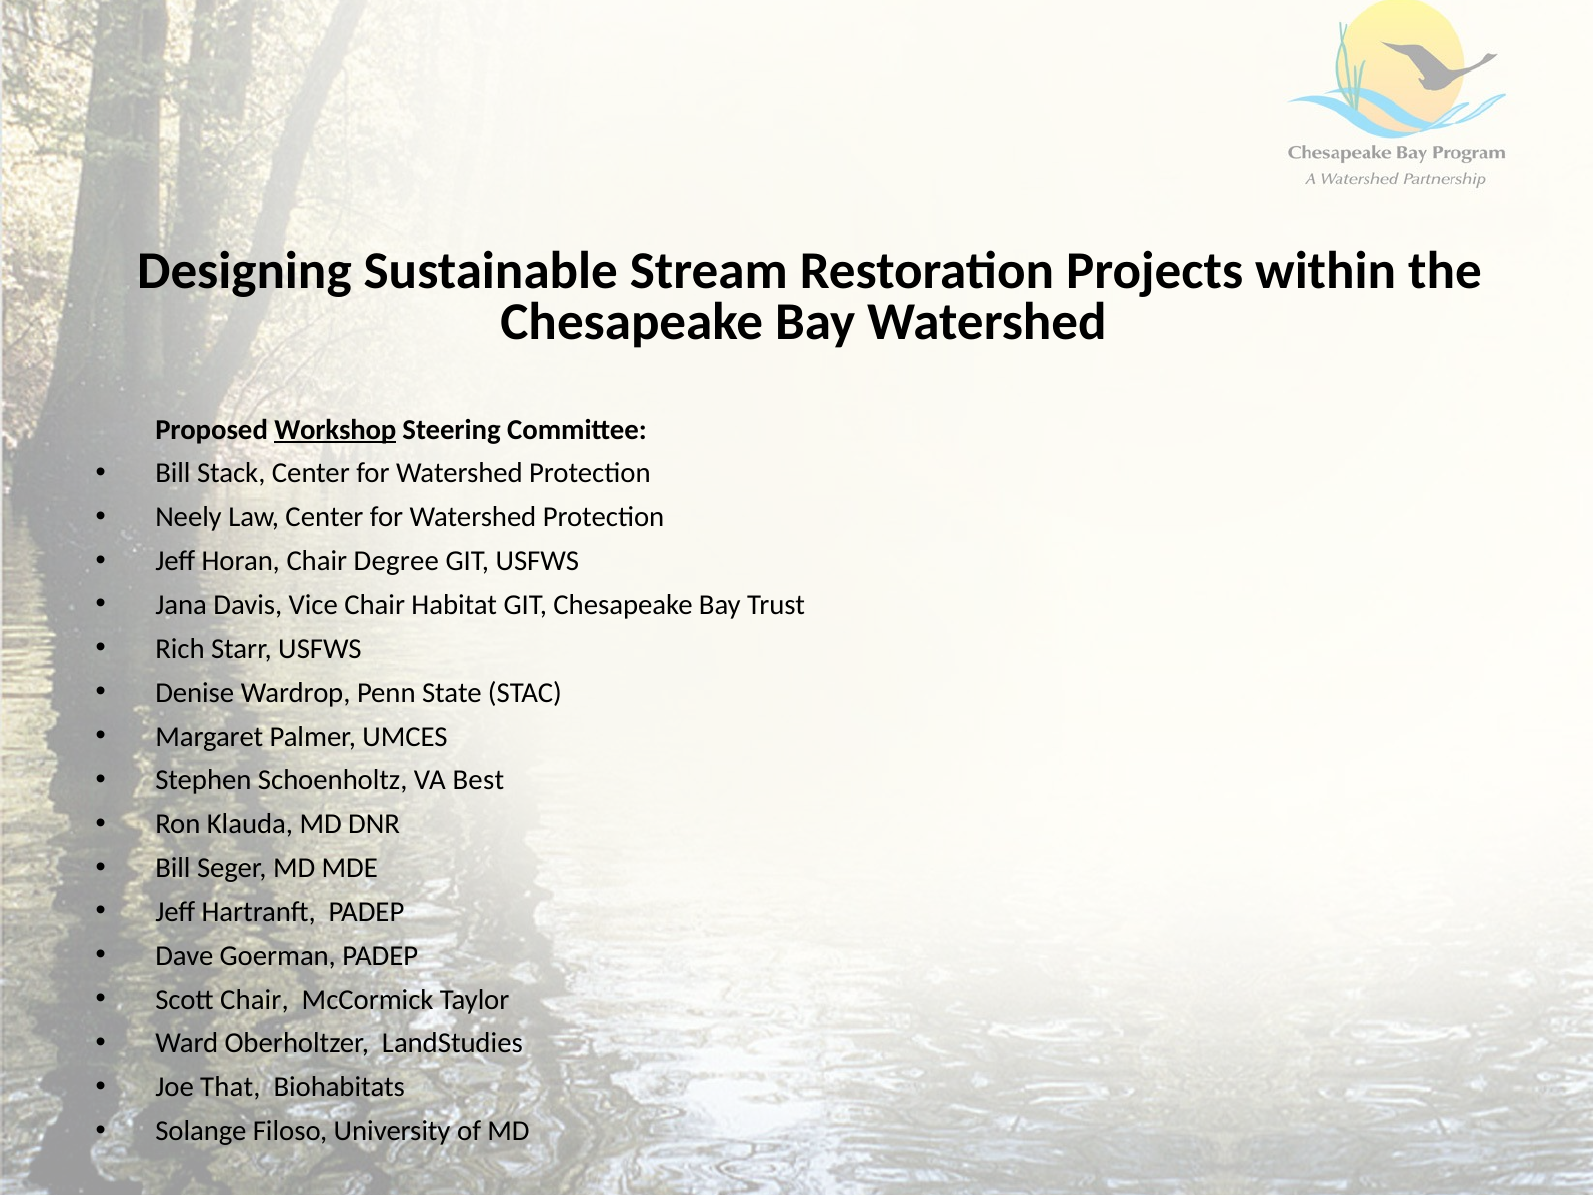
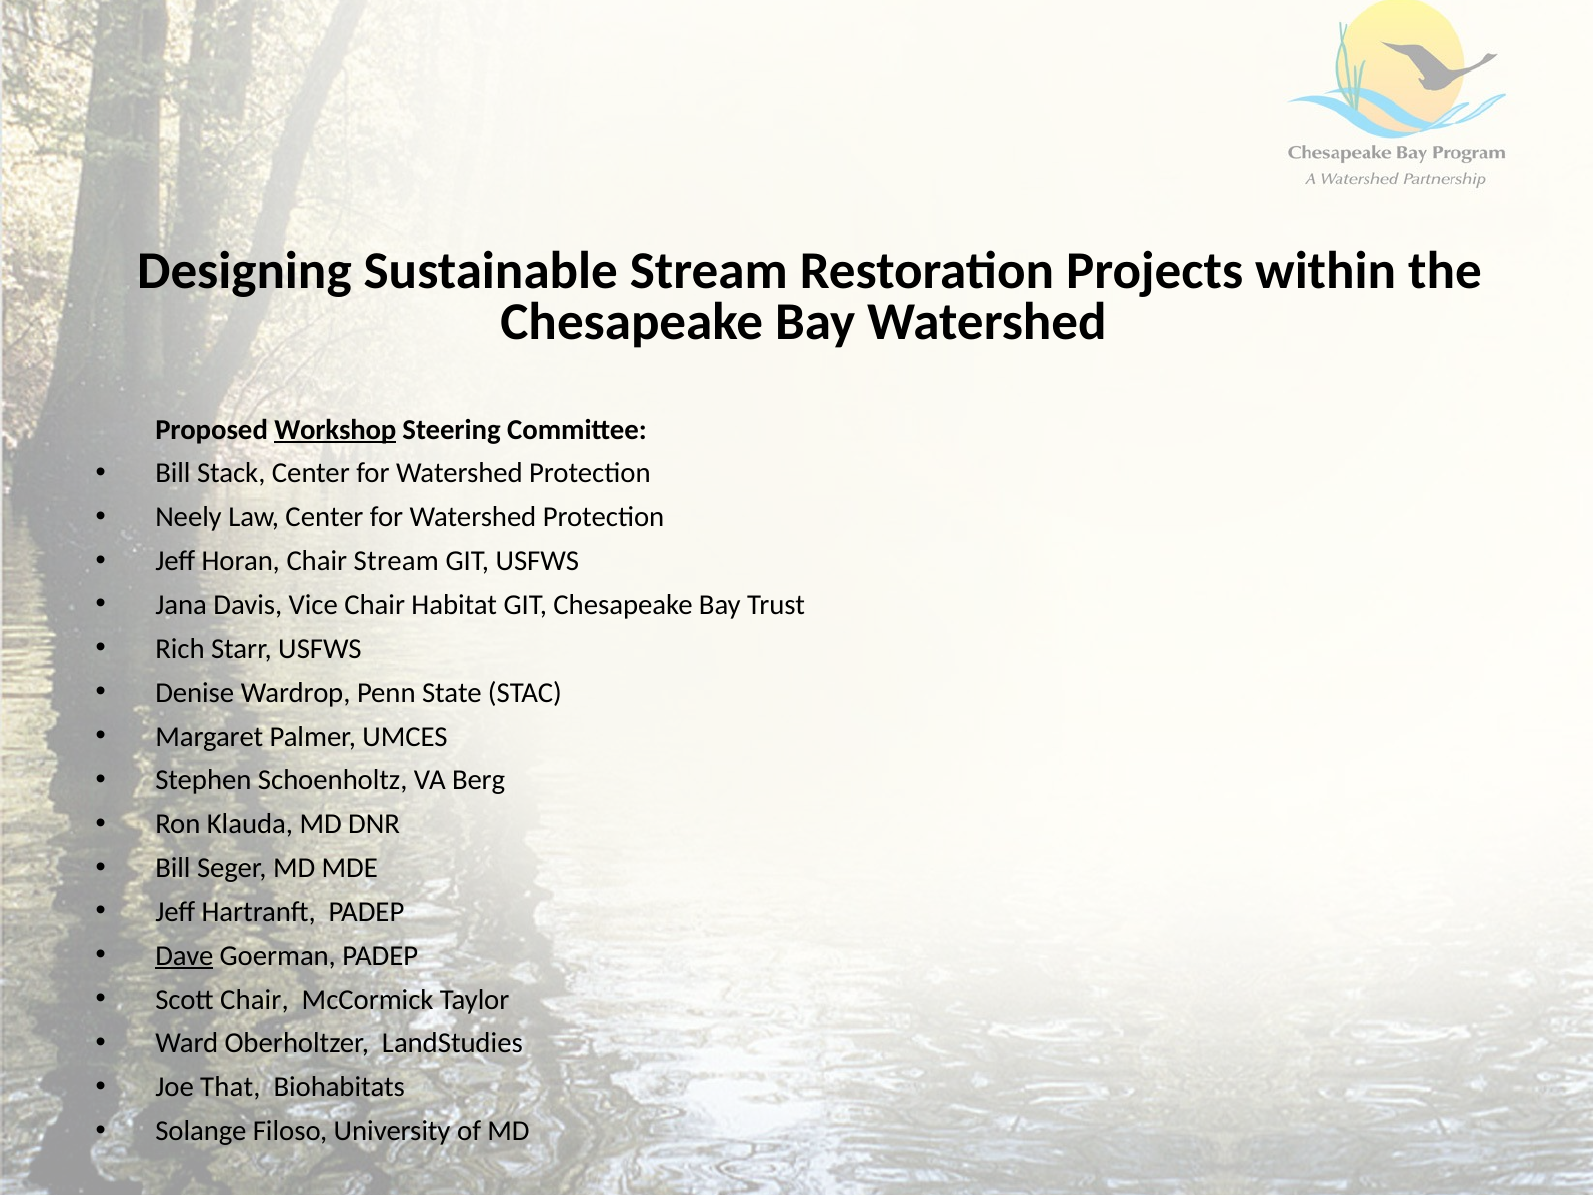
Chair Degree: Degree -> Stream
Best: Best -> Berg
Dave underline: none -> present
